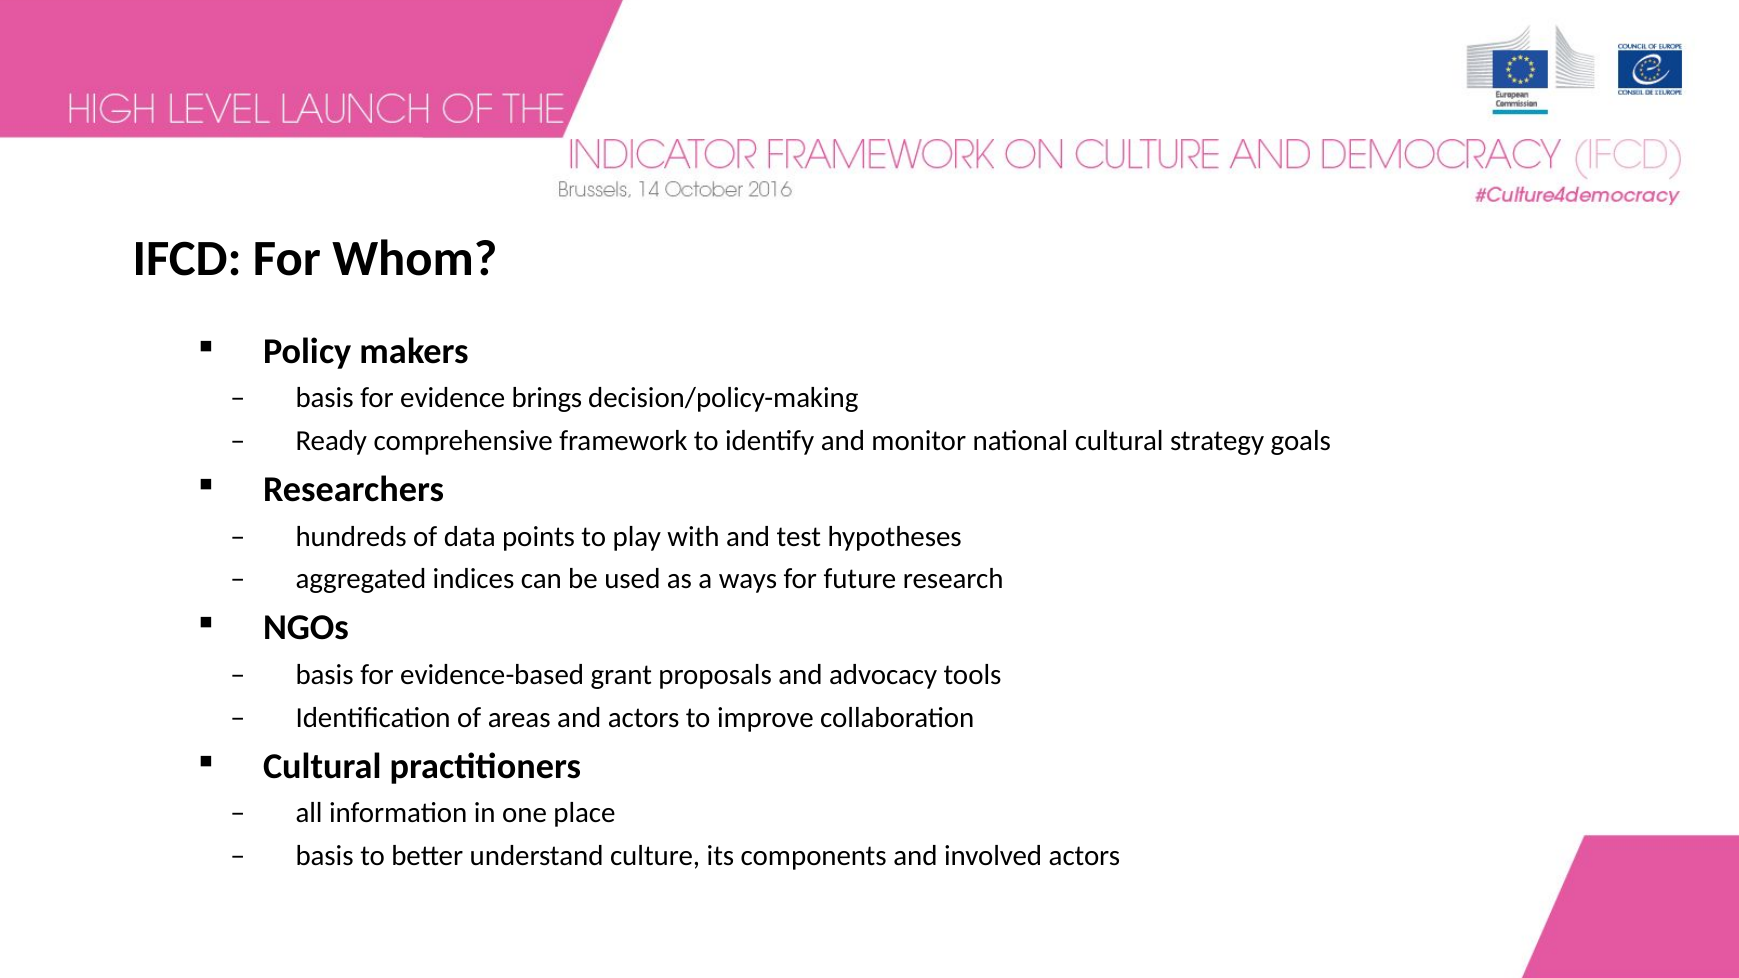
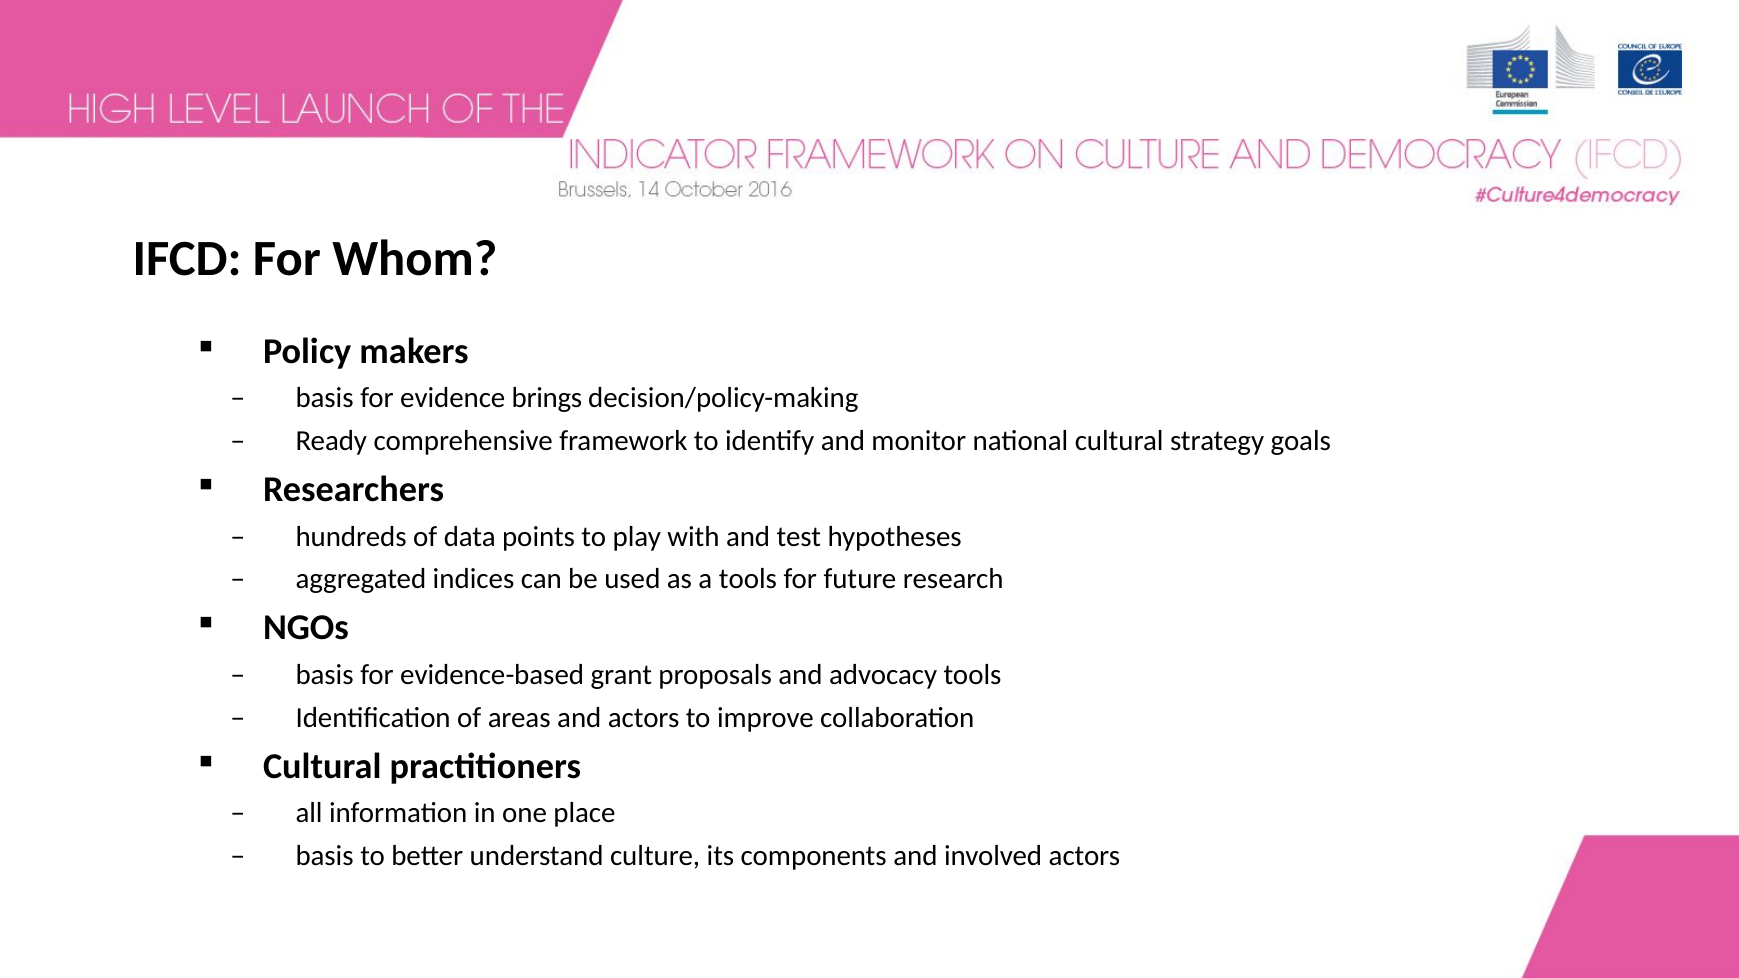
a ways: ways -> tools
